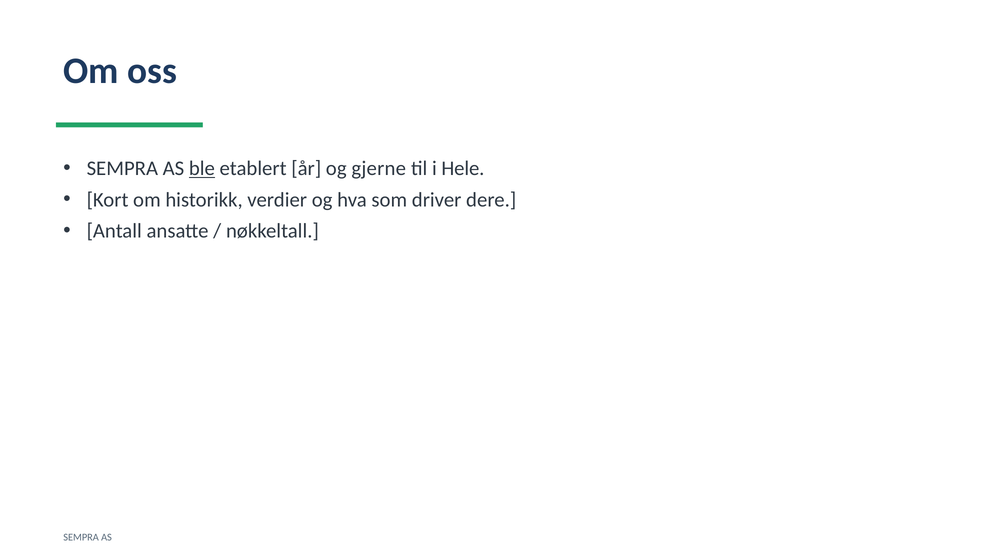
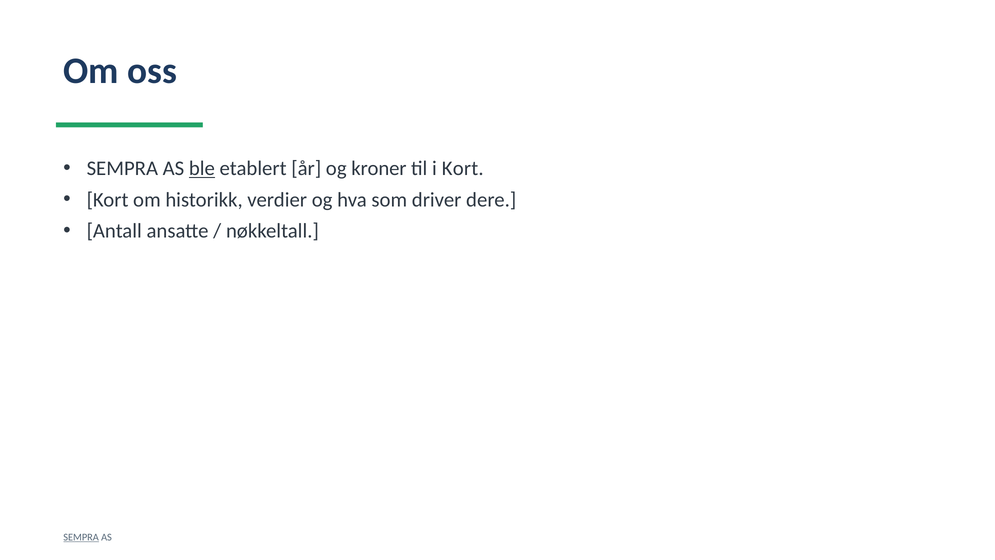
gjerne: gjerne -> kroner
i Hele: Hele -> Kort
SEMPRA at (81, 537) underline: none -> present
